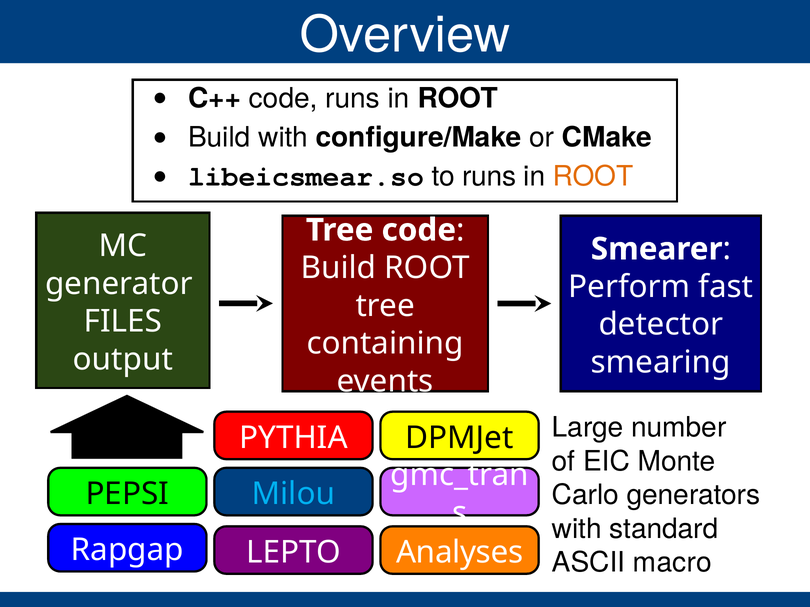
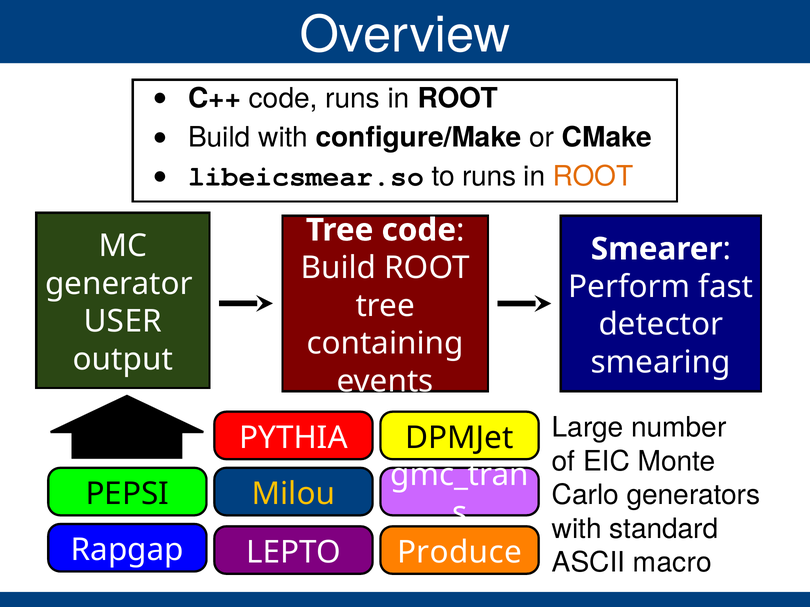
FILES: FILES -> USER
Milou colour: light blue -> yellow
Analyses: Analyses -> Produce
